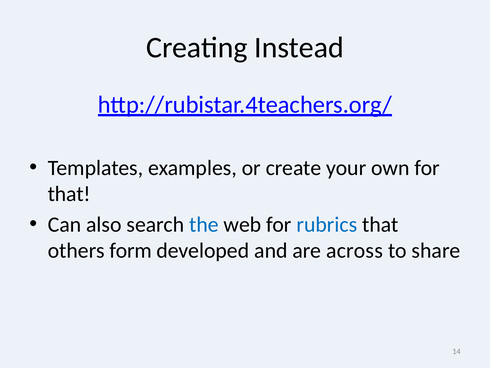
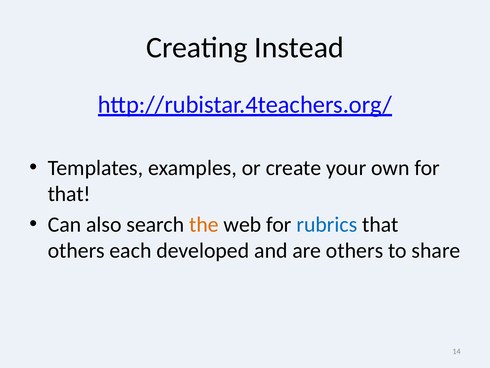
the colour: blue -> orange
form: form -> each
are across: across -> others
